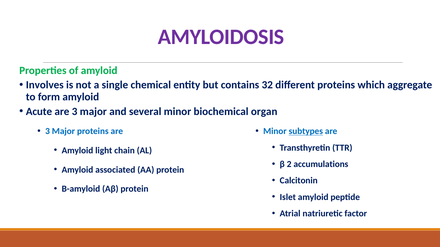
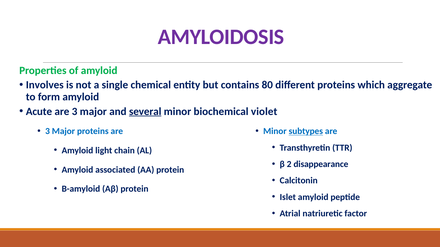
32: 32 -> 80
several underline: none -> present
organ: organ -> violet
accumulations: accumulations -> disappearance
